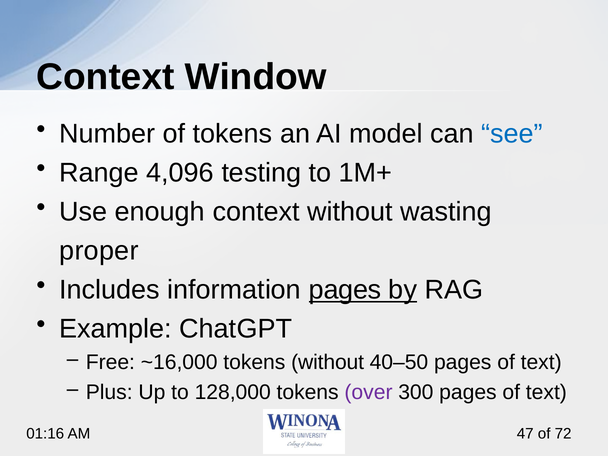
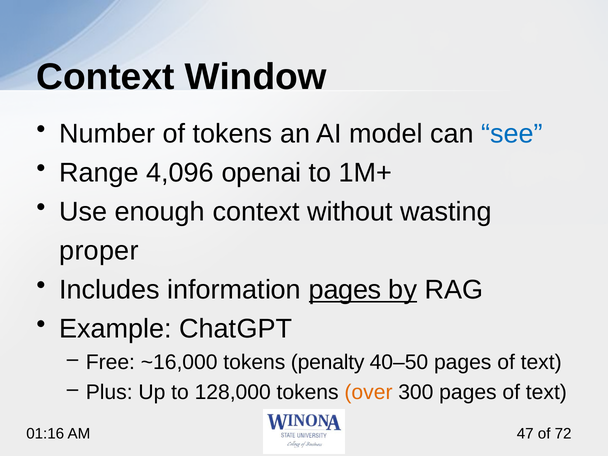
testing: testing -> openai
tokens without: without -> penalty
over colour: purple -> orange
